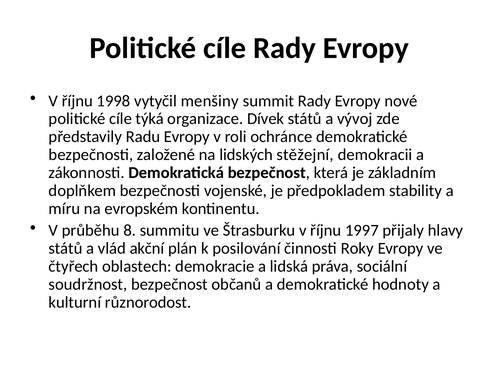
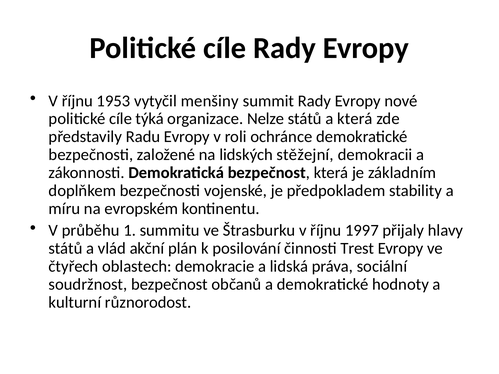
1998: 1998 -> 1953
Dívek: Dívek -> Nelze
a vývoj: vývoj -> která
8: 8 -> 1
Roky: Roky -> Trest
